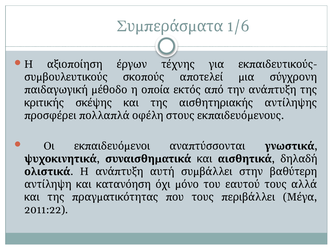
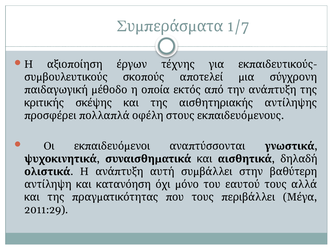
1/6: 1/6 -> 1/7
2011:22: 2011:22 -> 2011:29
